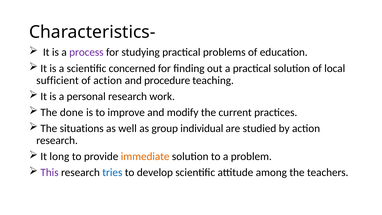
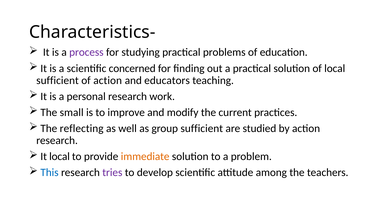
procedure: procedure -> educators
done: done -> small
situations: situations -> reflecting
group individual: individual -> sufficient
It long: long -> local
This colour: purple -> blue
tries colour: blue -> purple
